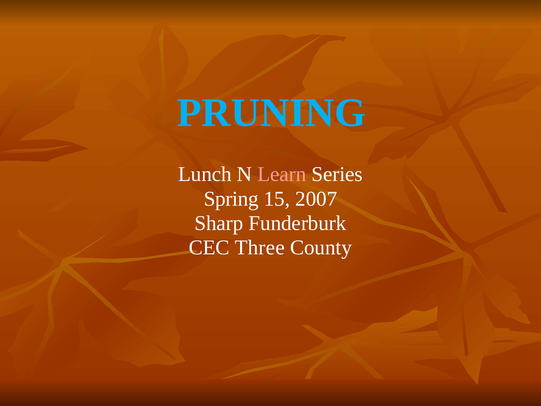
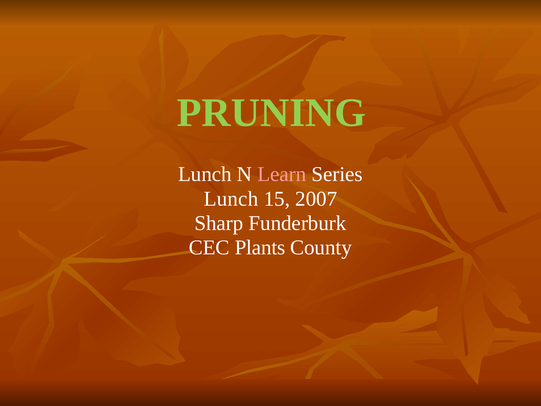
PRUNING colour: light blue -> light green
Spring at (231, 199): Spring -> Lunch
Three: Three -> Plants
